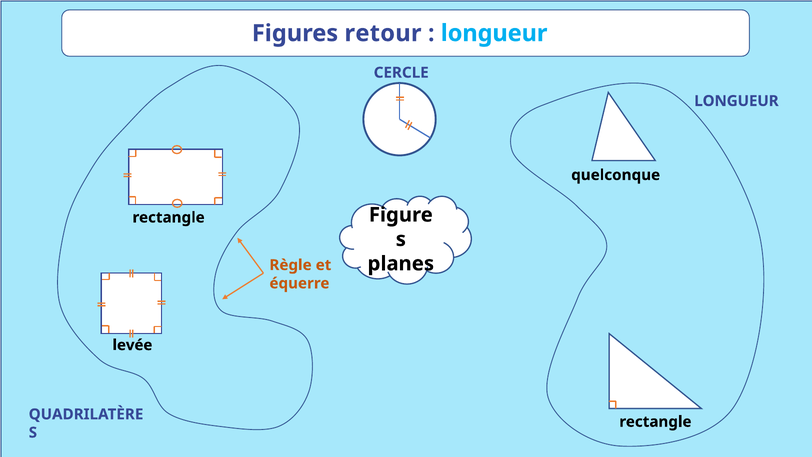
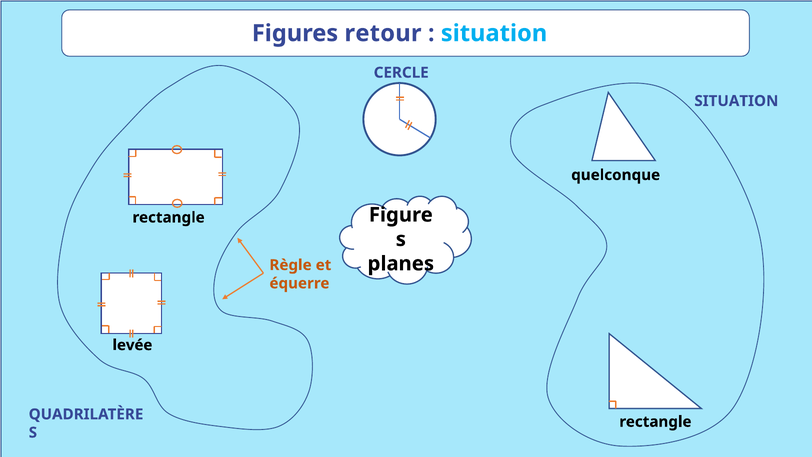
longueur at (494, 33): longueur -> situation
LONGUEUR at (736, 101): LONGUEUR -> SITUATION
